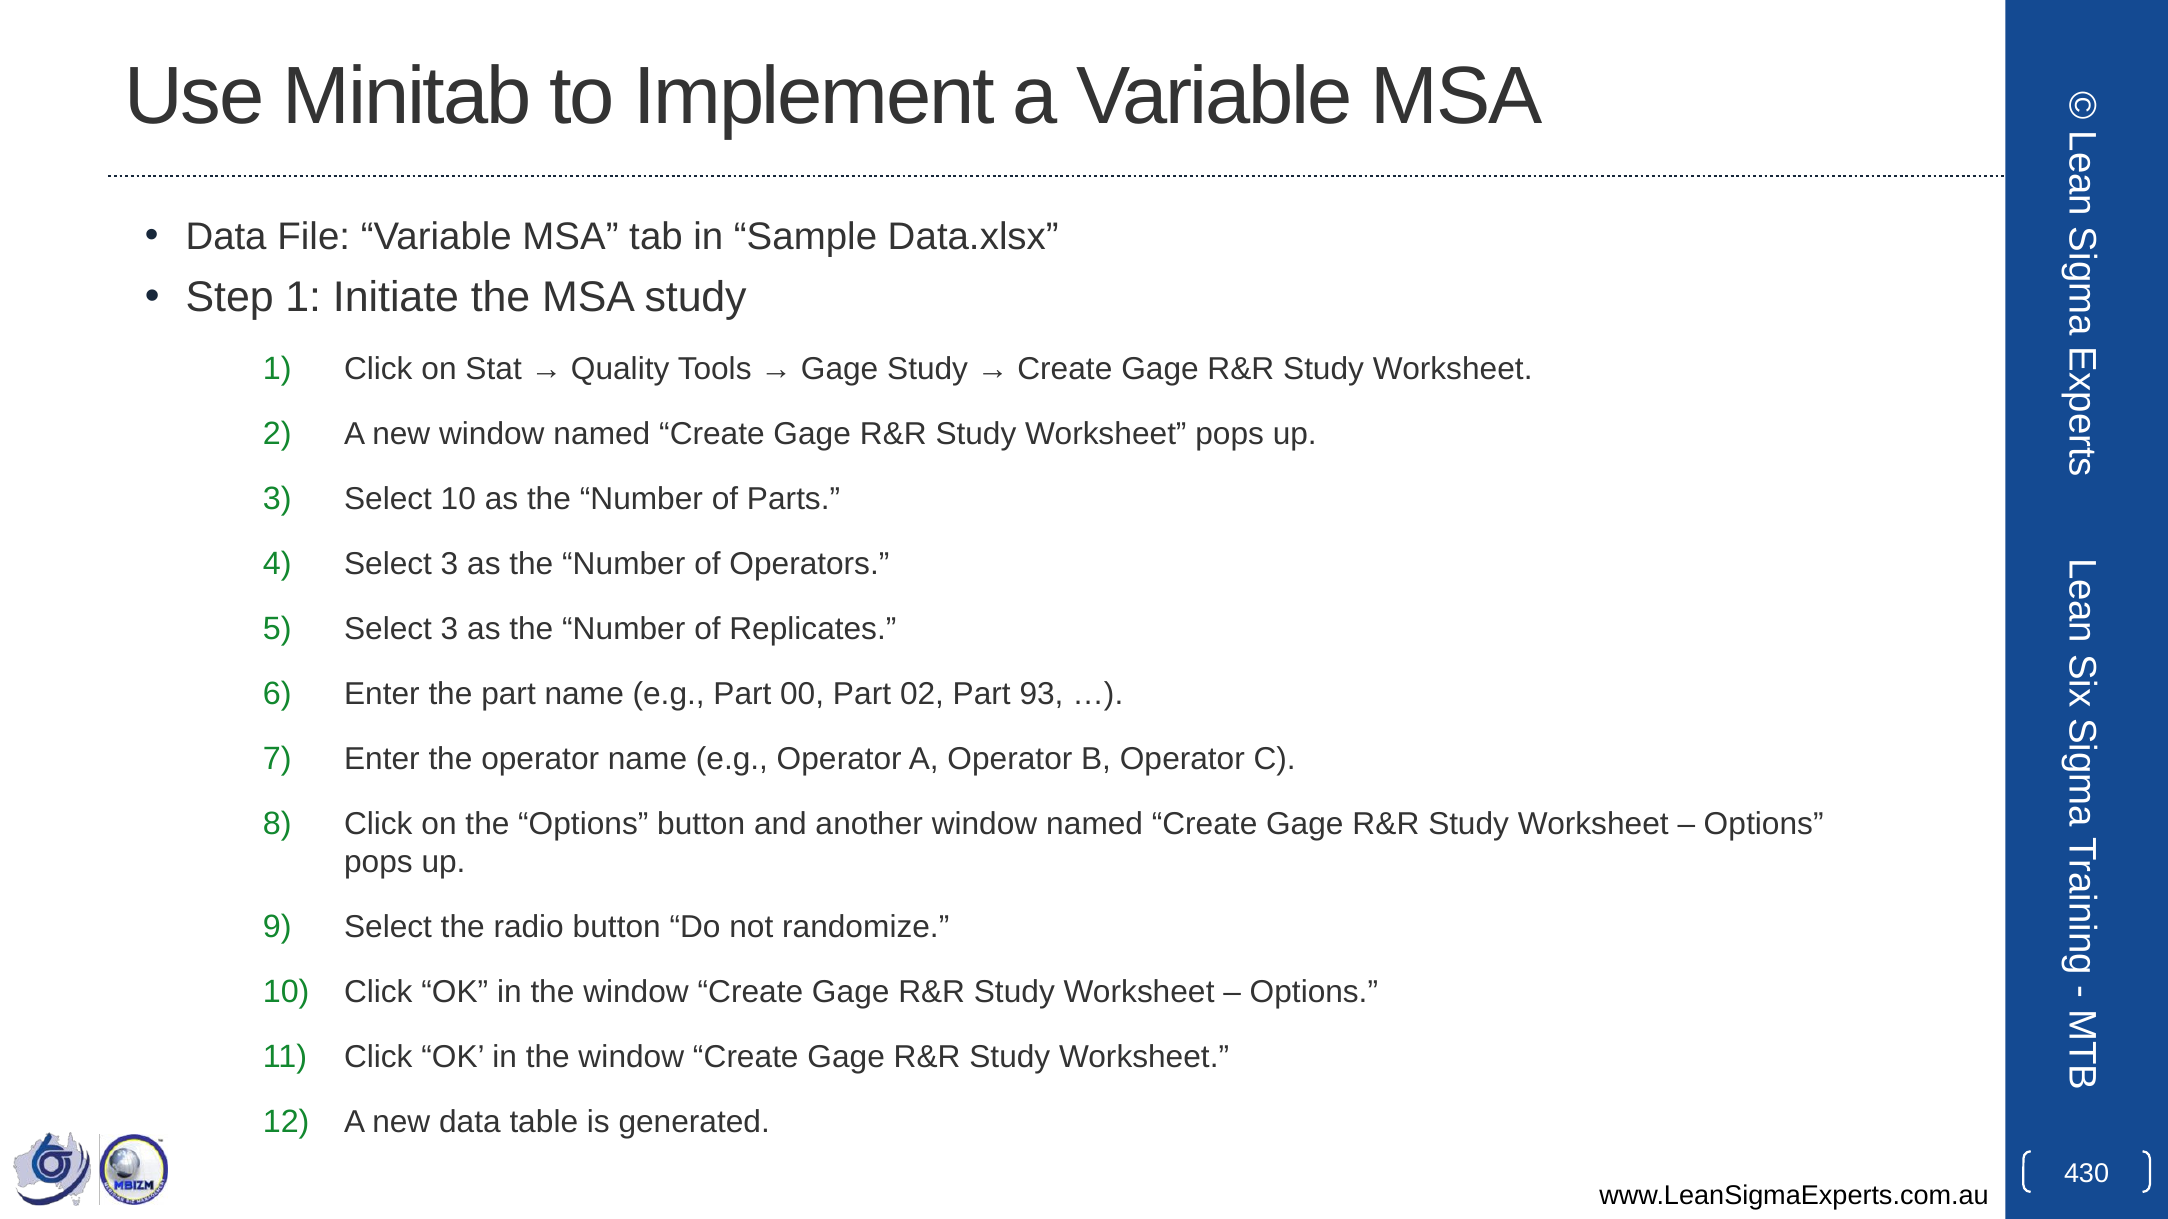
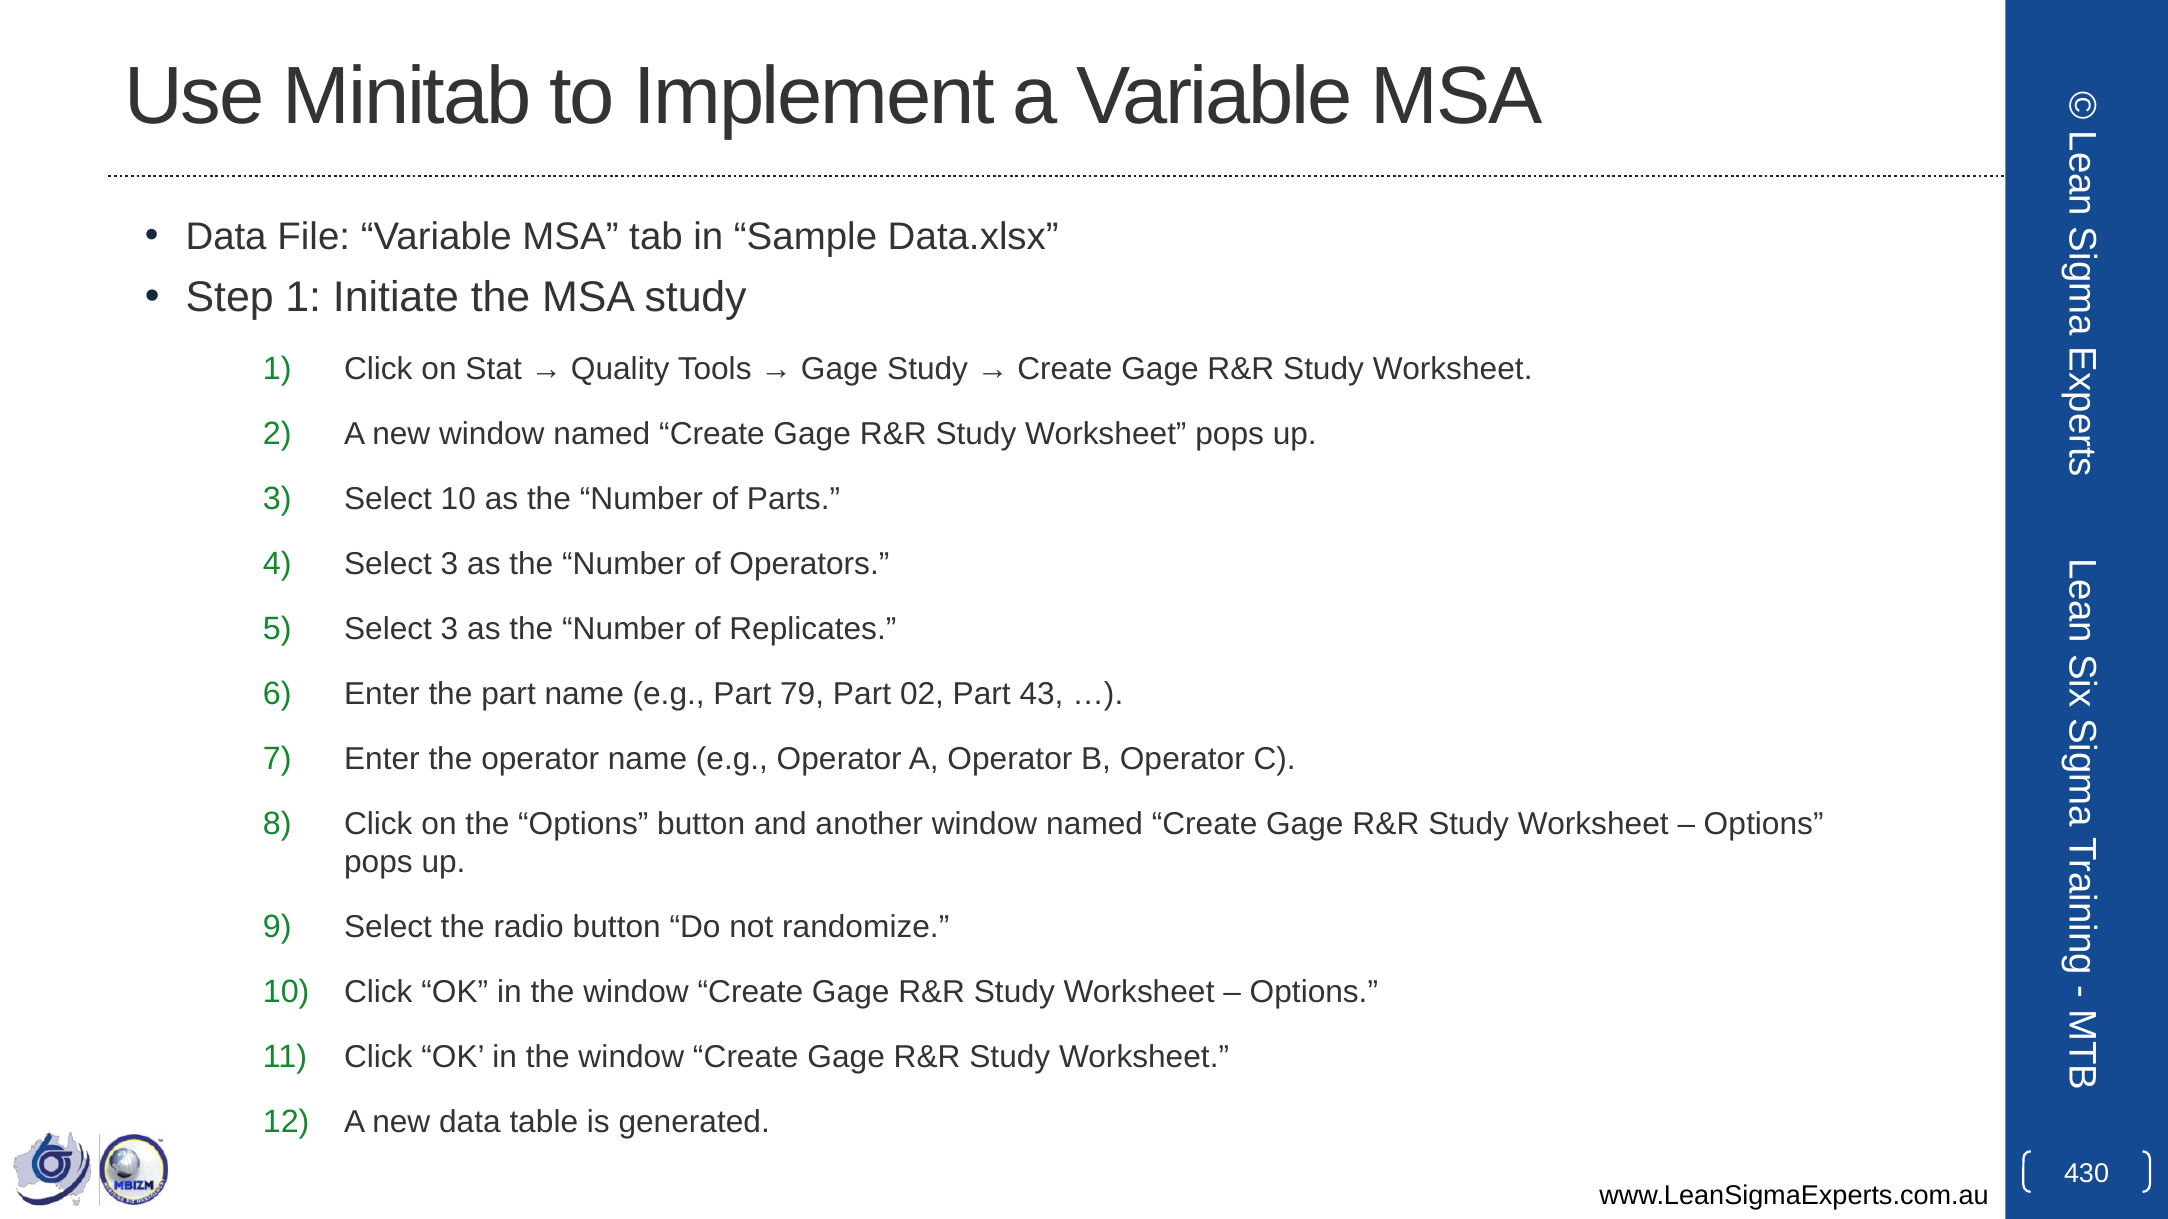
00: 00 -> 79
93: 93 -> 43
